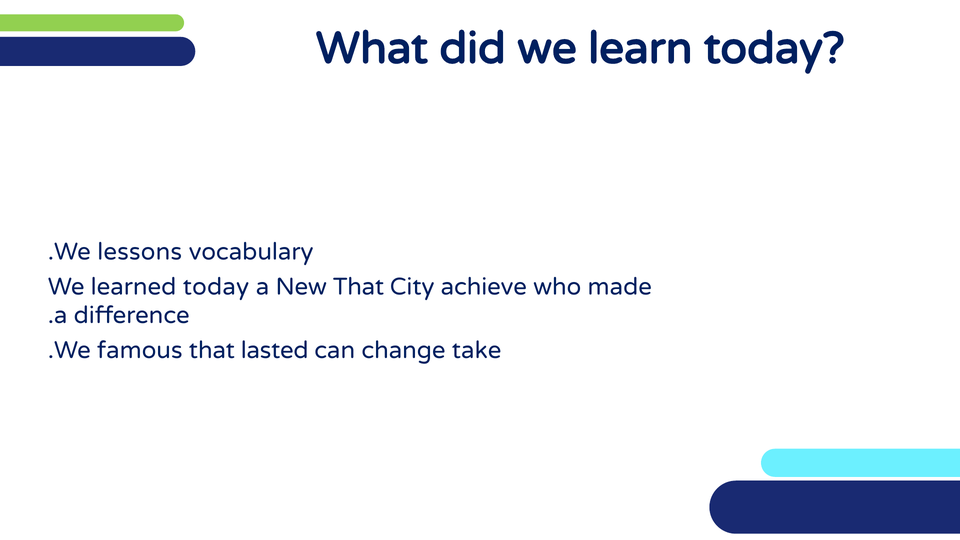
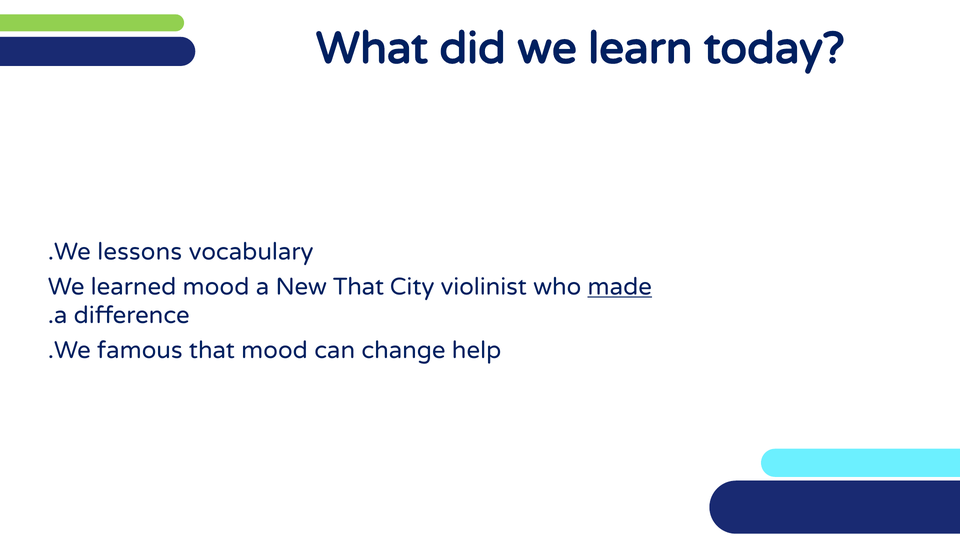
learned today: today -> mood
achieve: achieve -> violinist
made underline: none -> present
that lasted: lasted -> mood
take: take -> help
